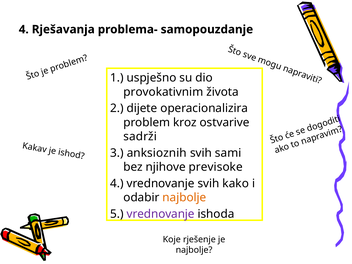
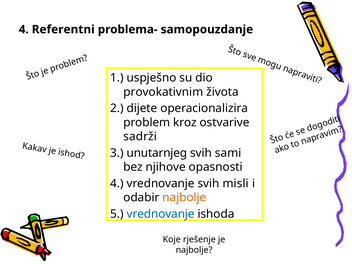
Rješavanja: Rješavanja -> Referentni
anksioznih: anksioznih -> unutarnjeg
previsoke: previsoke -> opasnosti
kako: kako -> misli
vrednovanje at (161, 214) colour: purple -> blue
